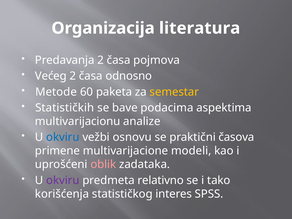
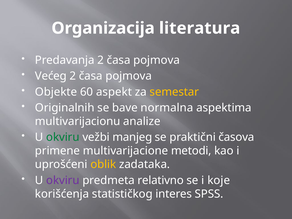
odnosno at (129, 76): odnosno -> pojmova
Metode: Metode -> Objekte
paketa: paketa -> aspekt
Statističkih: Statističkih -> Originalnih
podacima: podacima -> normalna
okviru at (63, 137) colour: blue -> green
osnovu: osnovu -> manjeg
modeli: modeli -> metodi
oblik colour: pink -> yellow
tako: tako -> koje
